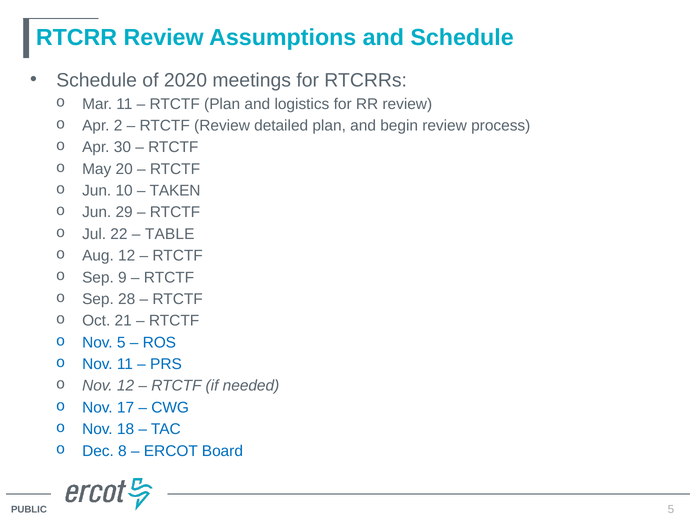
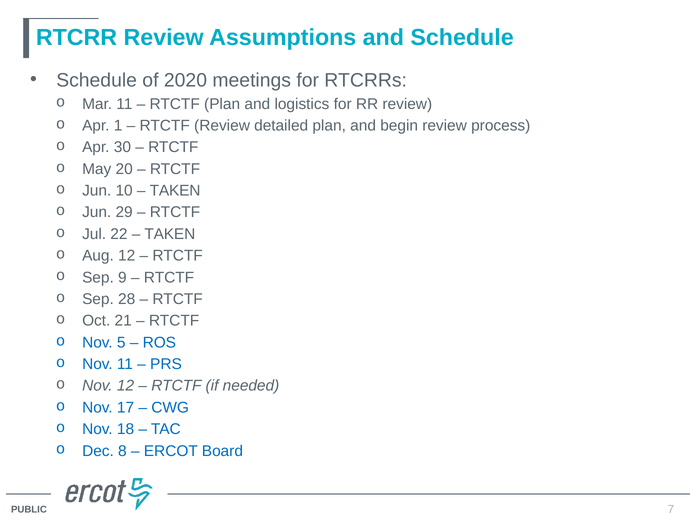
2: 2 -> 1
TABLE at (170, 234): TABLE -> TAKEN
5 at (671, 509): 5 -> 7
